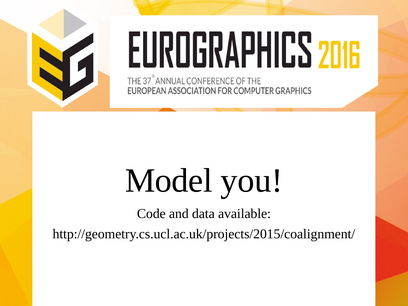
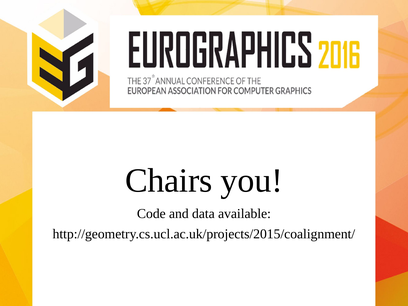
Model: Model -> Chairs
